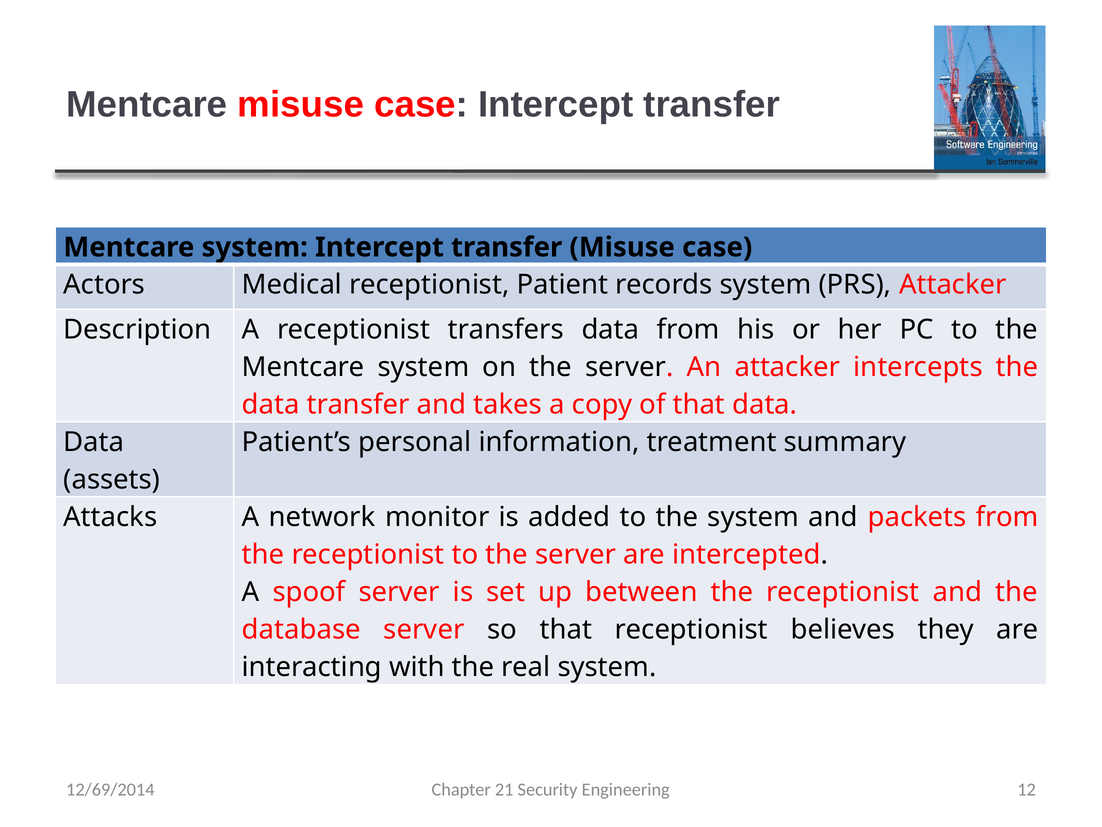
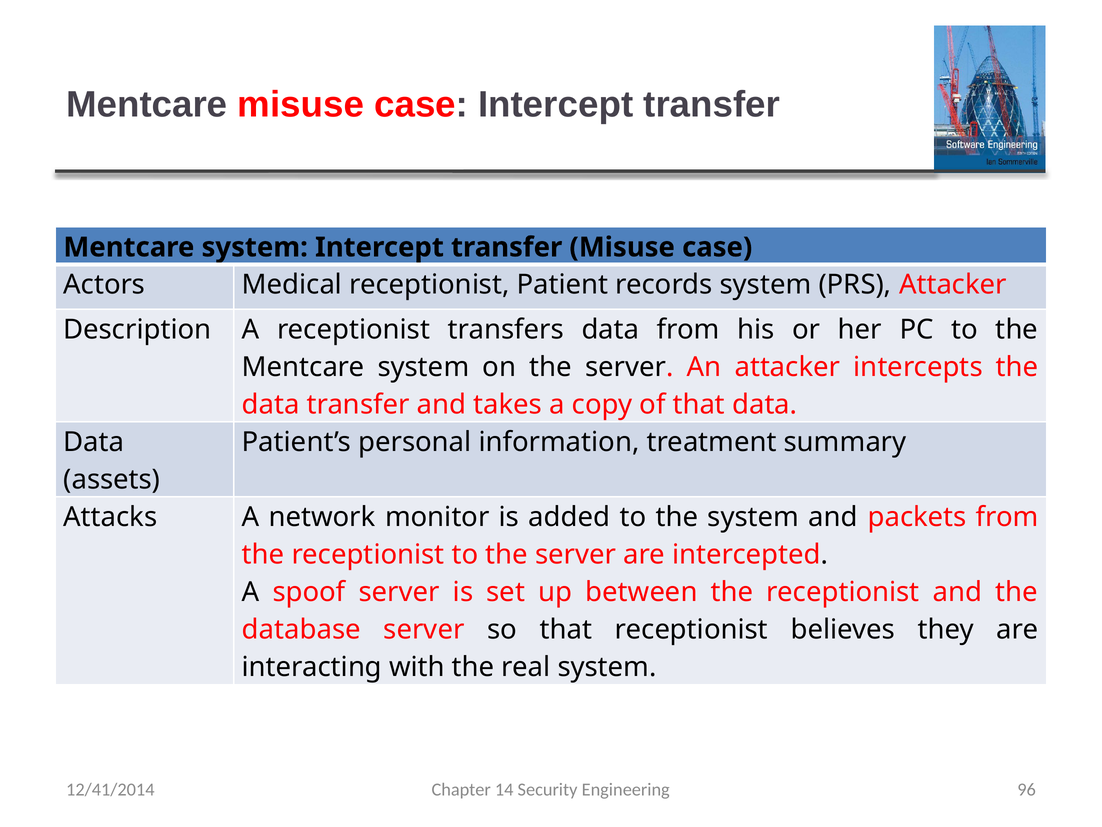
21: 21 -> 14
12: 12 -> 96
12/69/2014: 12/69/2014 -> 12/41/2014
